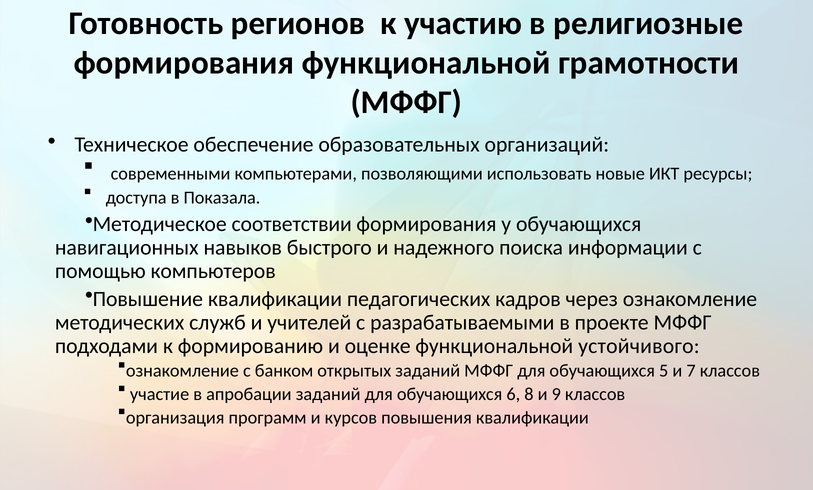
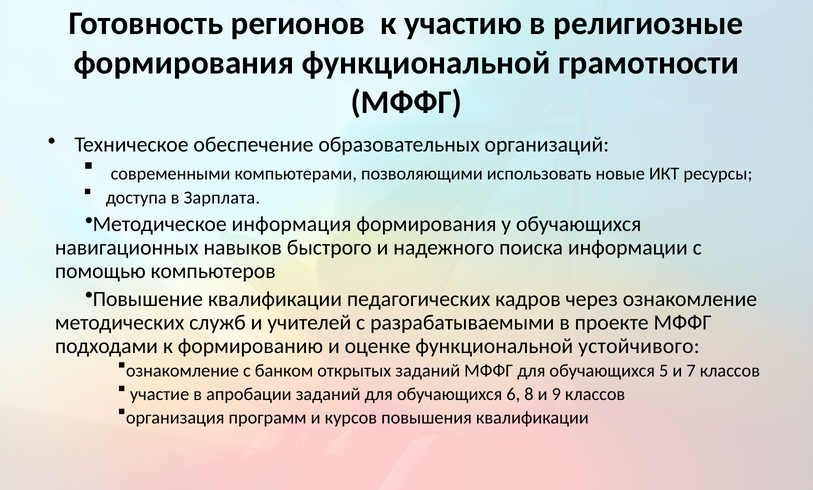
Показала: Показала -> Зарплата
соответствии: соответствии -> информация
